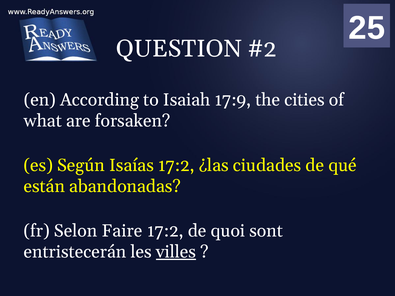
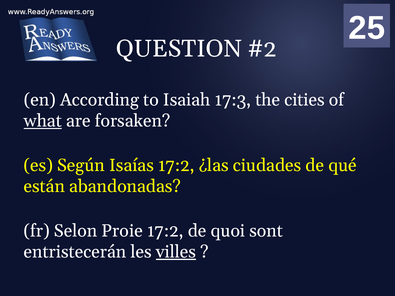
17:9: 17:9 -> 17:3
what underline: none -> present
Faire: Faire -> Proie
